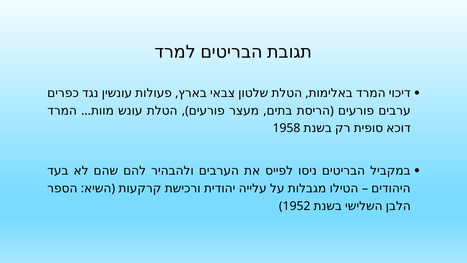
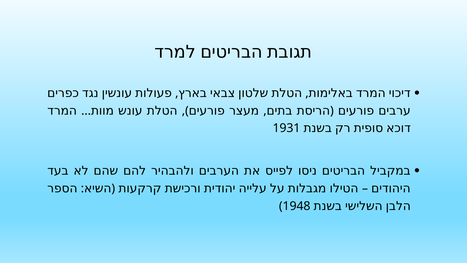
1958: 1958 -> 1931
1952: 1952 -> 1948
